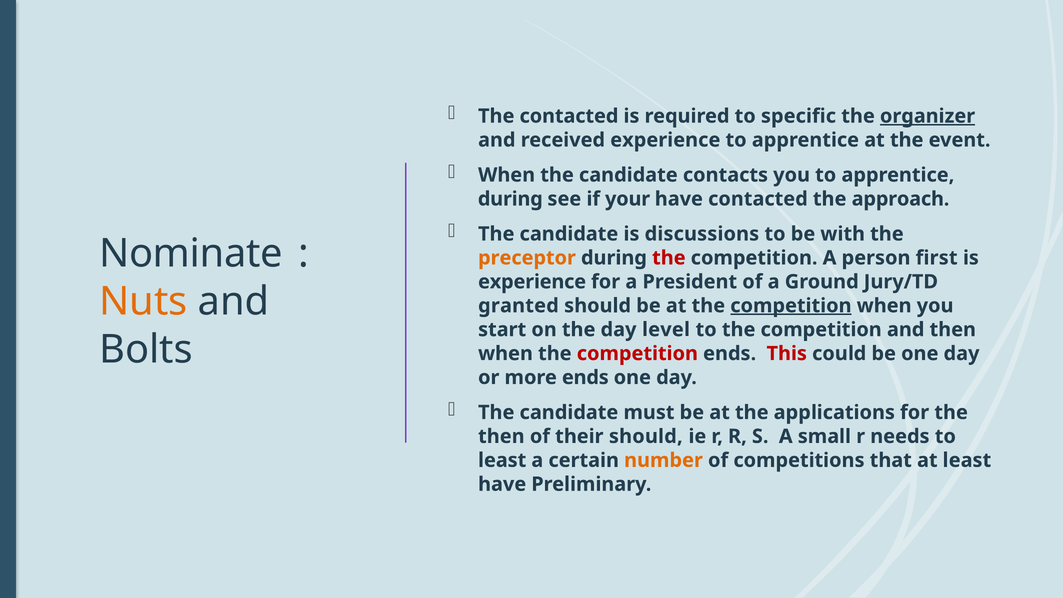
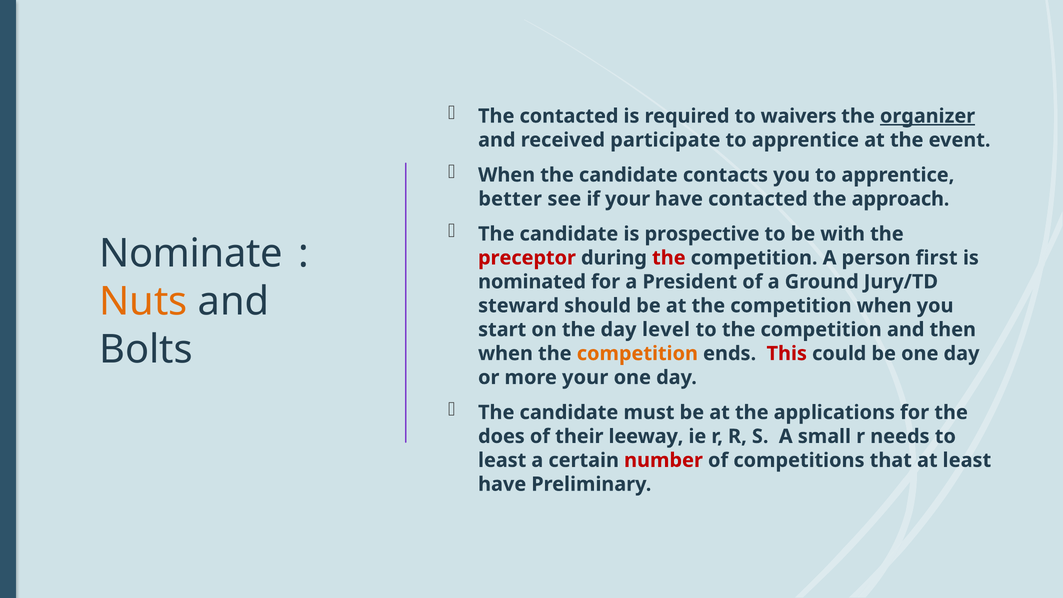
specific: specific -> waivers
received experience: experience -> participate
during at (510, 199): during -> better
discussions: discussions -> prospective
preceptor colour: orange -> red
experience at (532, 282): experience -> nominated
granted: granted -> steward
competition at (791, 306) underline: present -> none
competition at (637, 354) colour: red -> orange
more ends: ends -> your
then at (501, 436): then -> does
their should: should -> leeway
number colour: orange -> red
